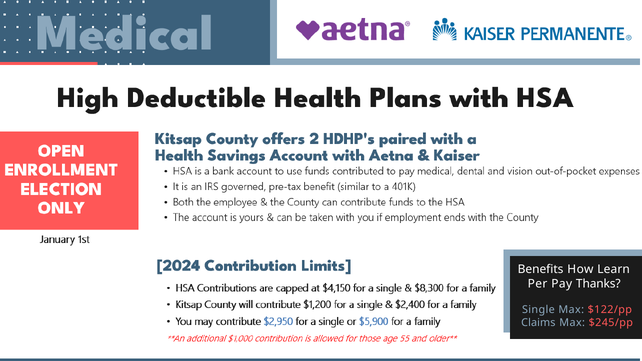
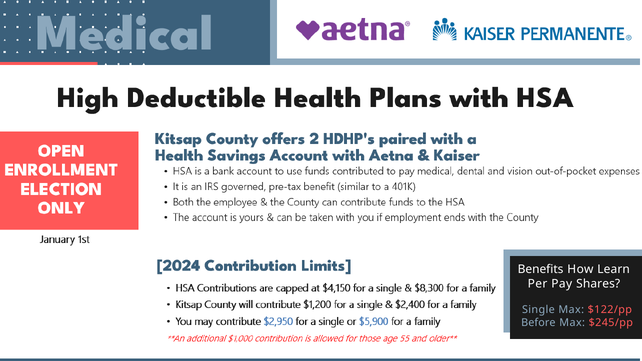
Thanks: Thanks -> Shares
Claims: Claims -> Before
